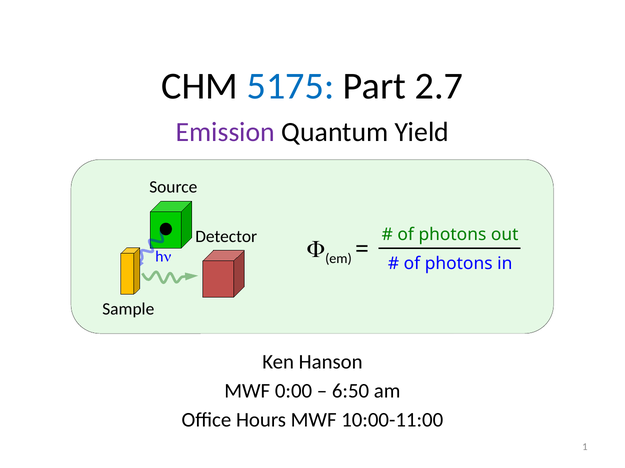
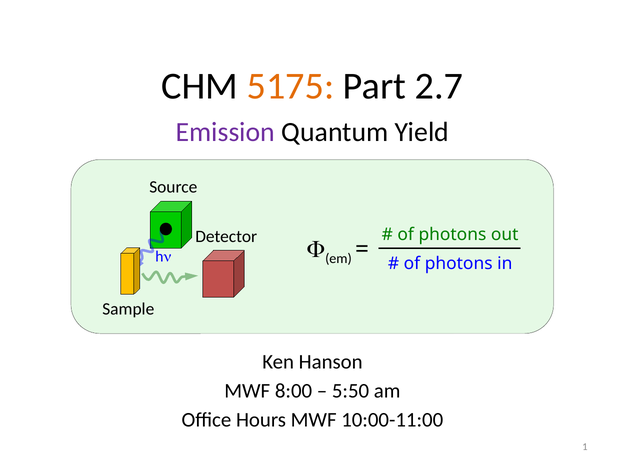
5175 colour: blue -> orange
0:00: 0:00 -> 8:00
6:50: 6:50 -> 5:50
